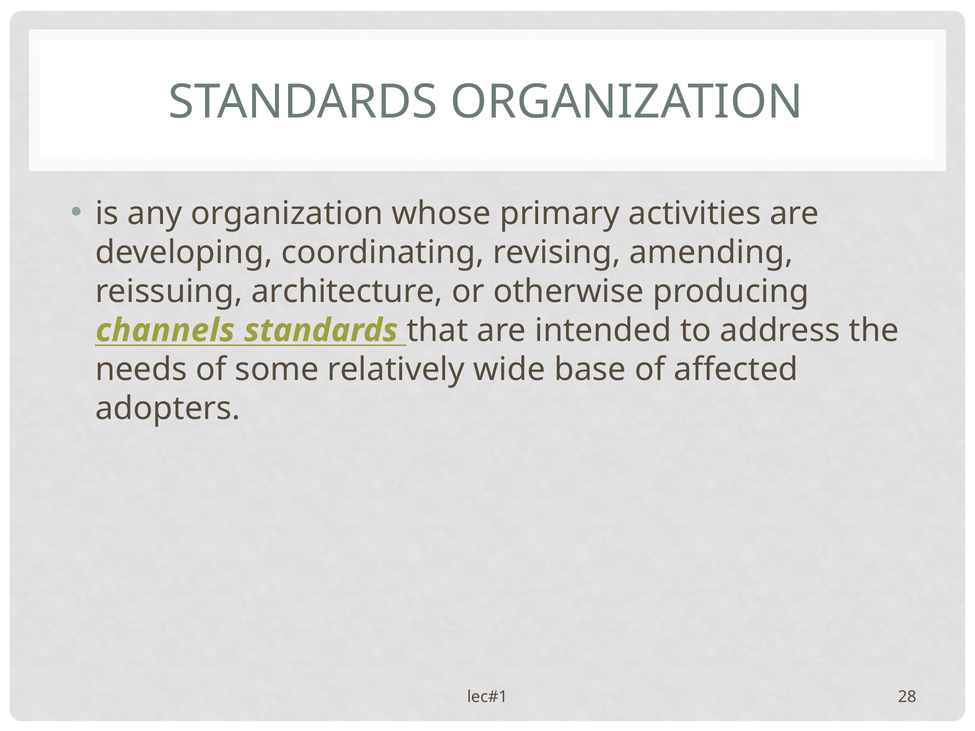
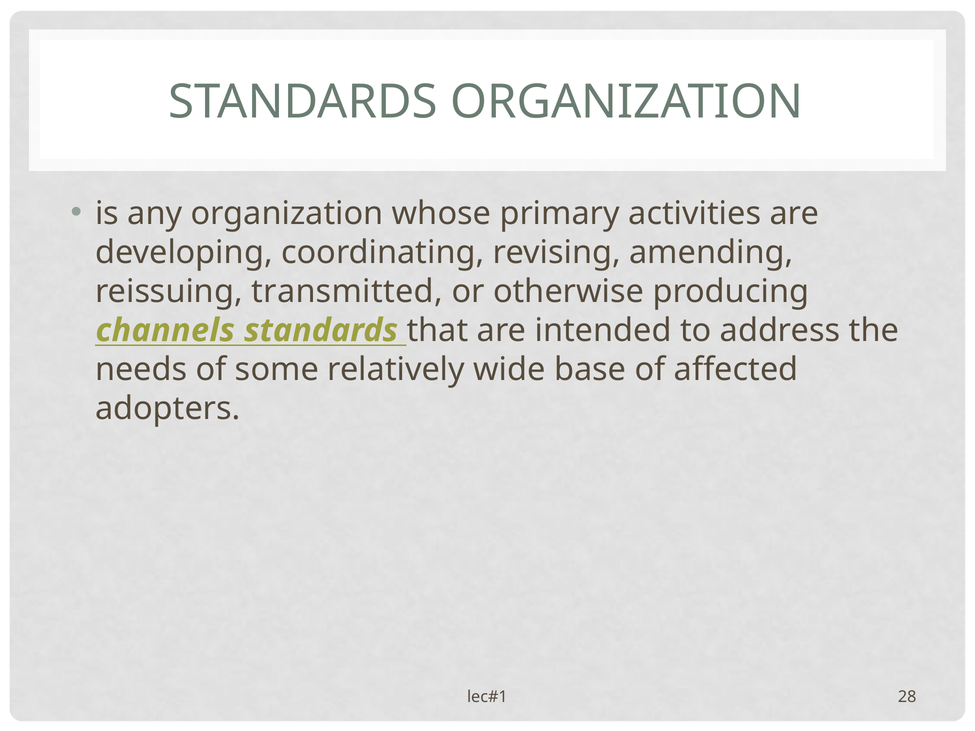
architecture: architecture -> transmitted
